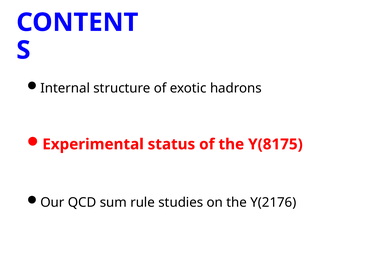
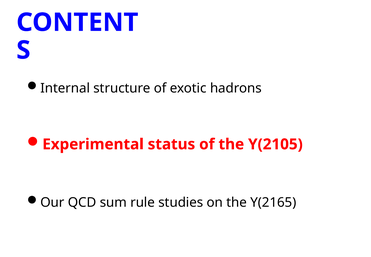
Y(8175: Y(8175 -> Y(2105
Y(2176: Y(2176 -> Y(2165
